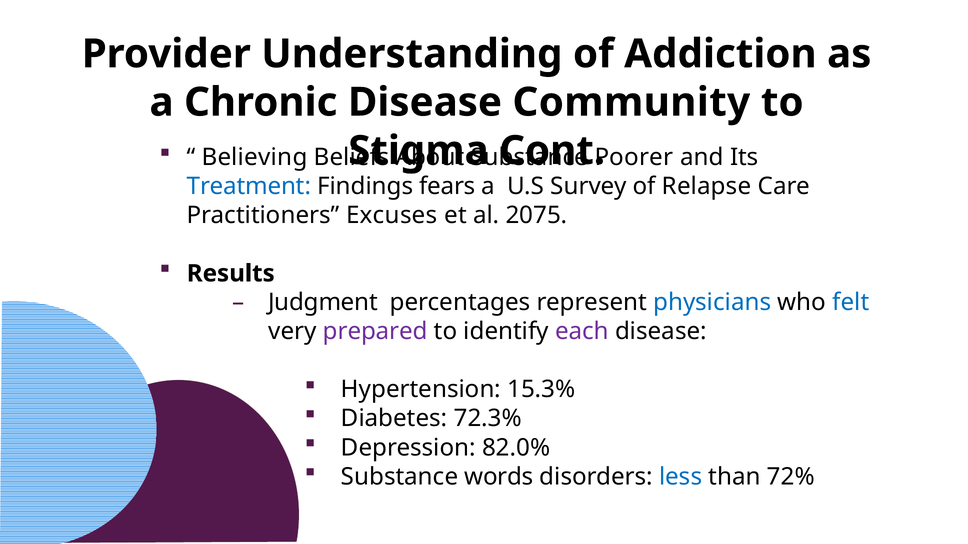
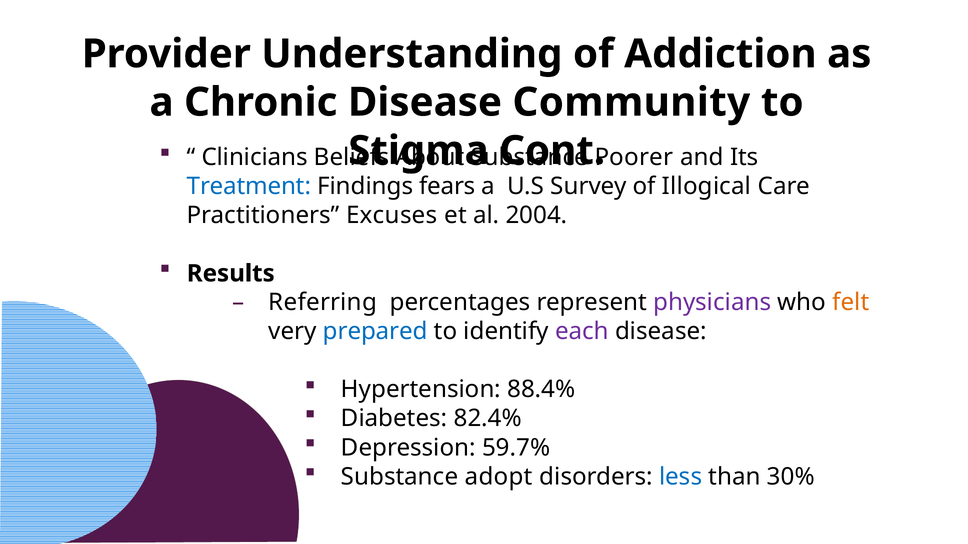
Believing: Believing -> Clinicians
Relapse: Relapse -> Illogical
2075: 2075 -> 2004
Judgment: Judgment -> Referring
physicians colour: blue -> purple
felt colour: blue -> orange
prepared colour: purple -> blue
15.3%: 15.3% -> 88.4%
72.3%: 72.3% -> 82.4%
82.0%: 82.0% -> 59.7%
words: words -> adopt
72%: 72% -> 30%
